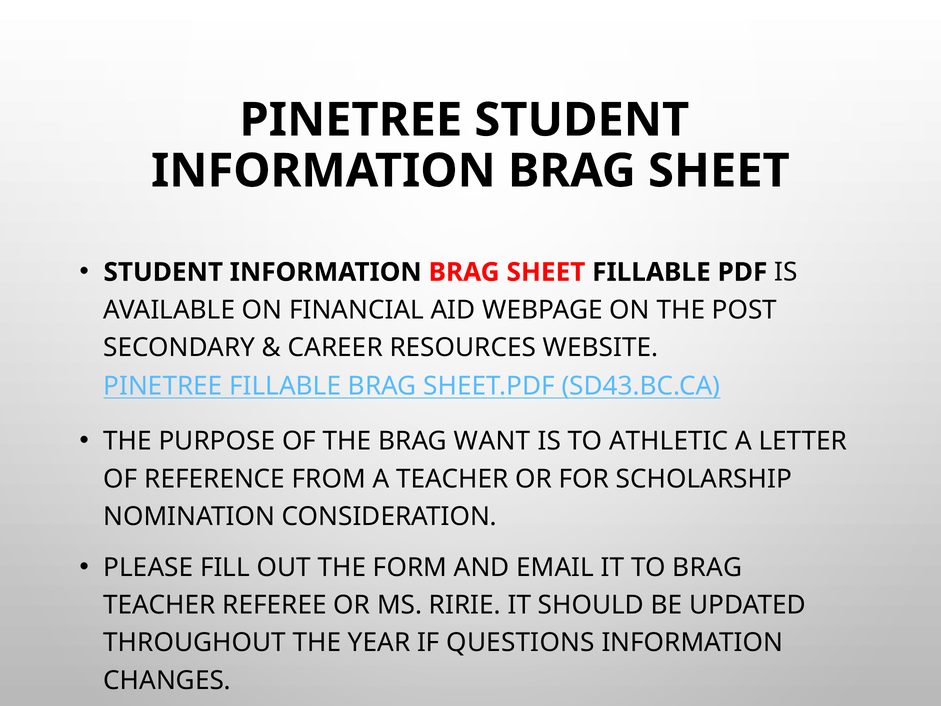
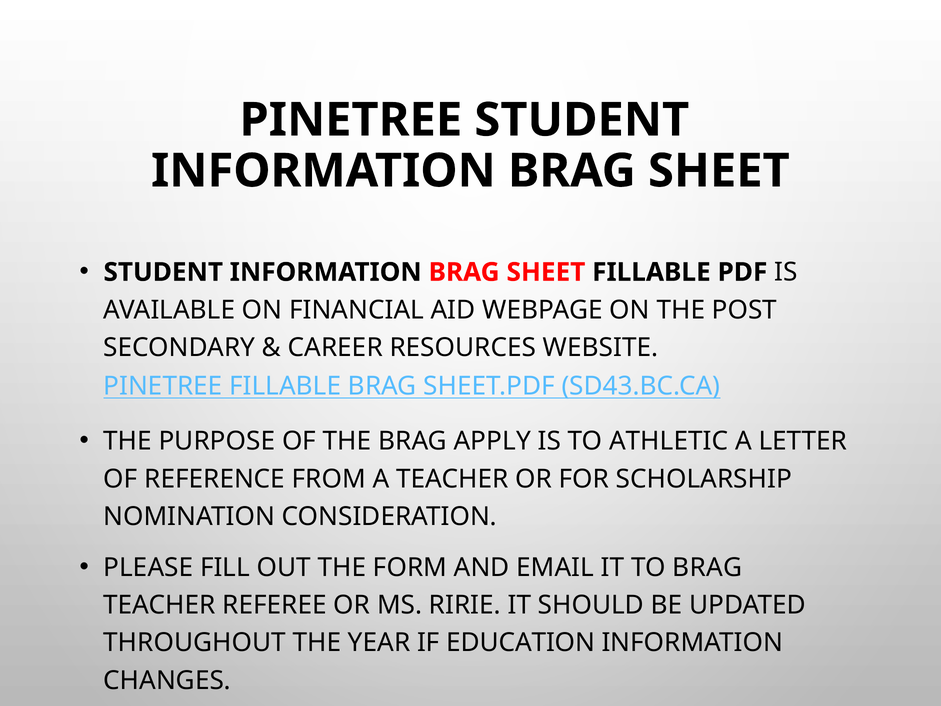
WANT: WANT -> APPLY
QUESTIONS: QUESTIONS -> EDUCATION
